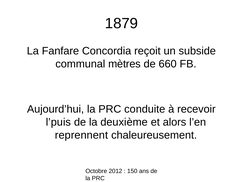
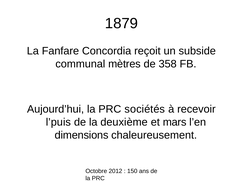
660: 660 -> 358
conduite: conduite -> sociétés
alors: alors -> mars
reprennent: reprennent -> dimensions
